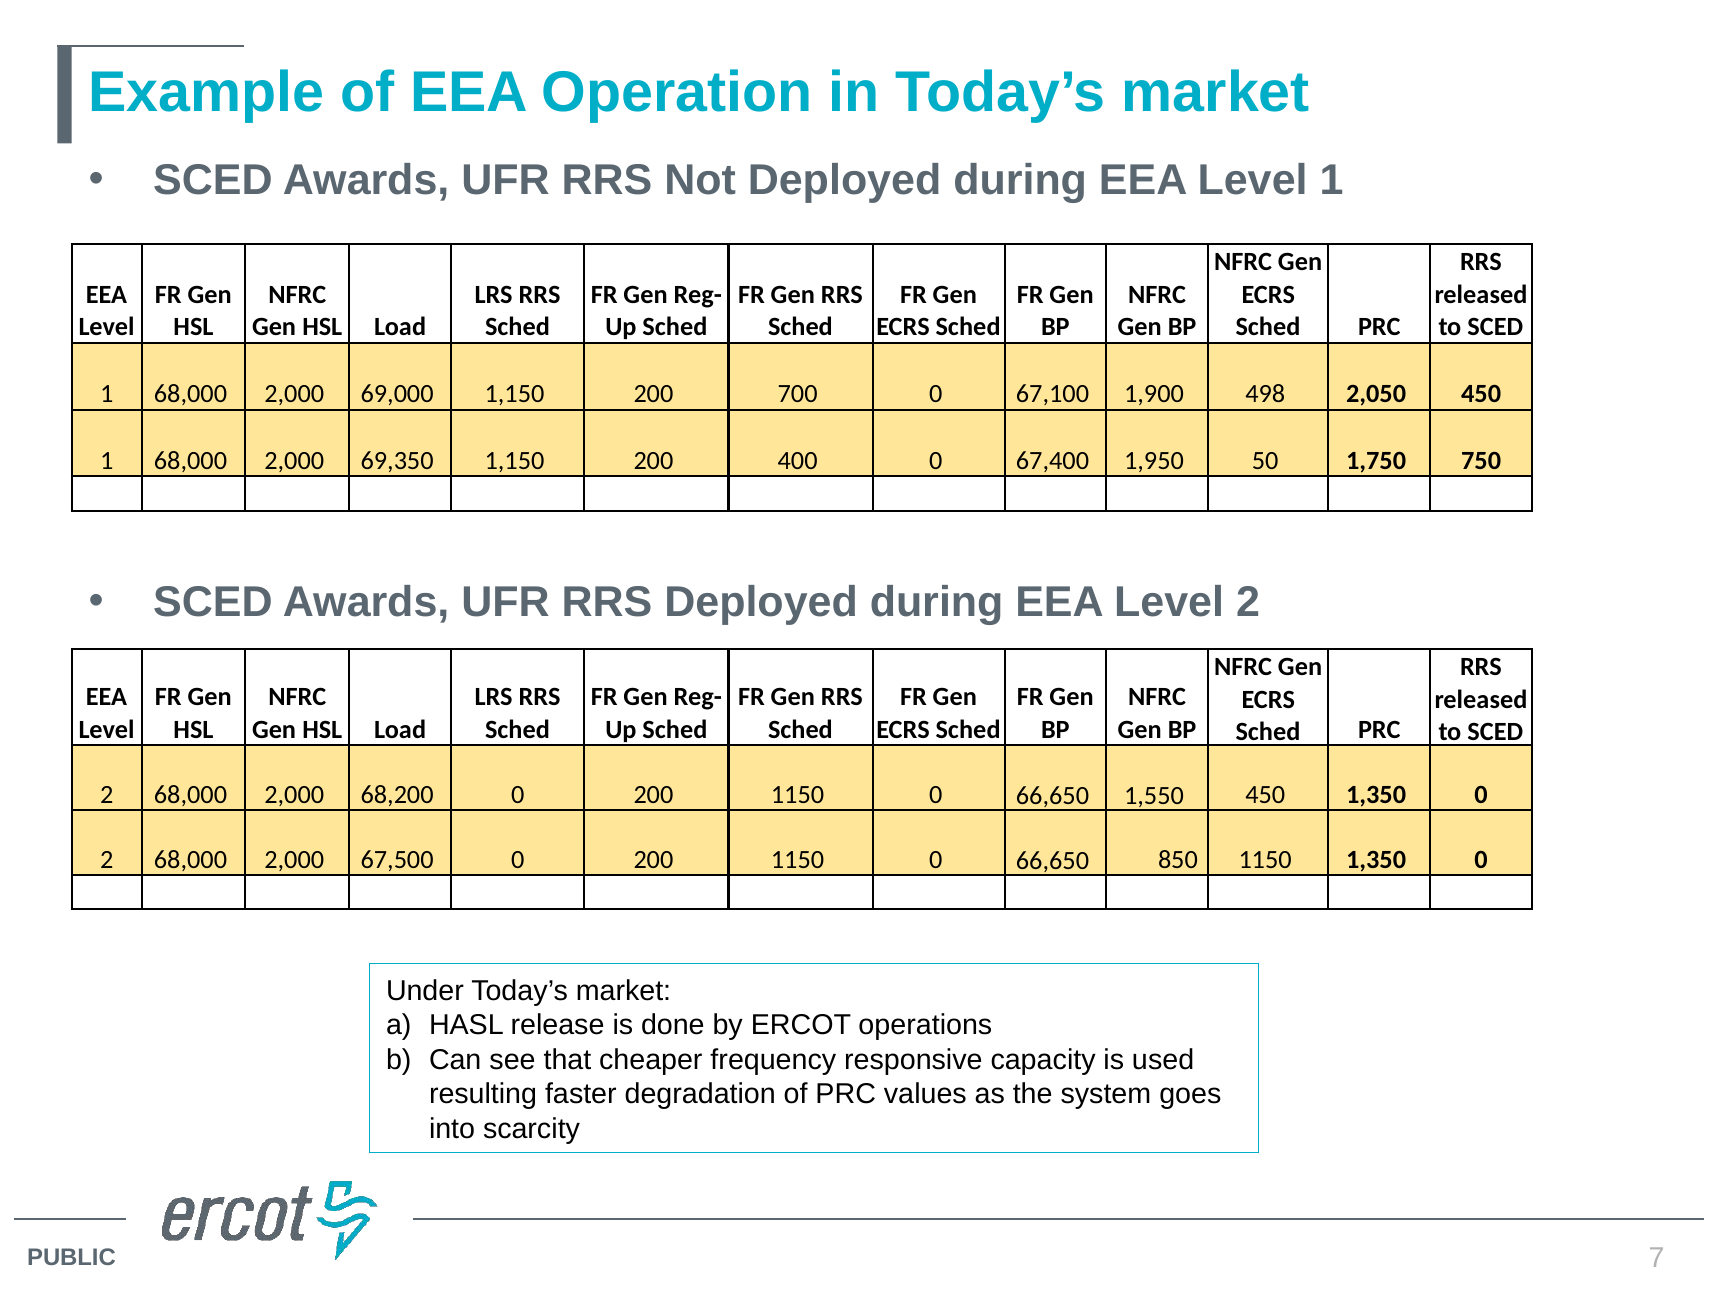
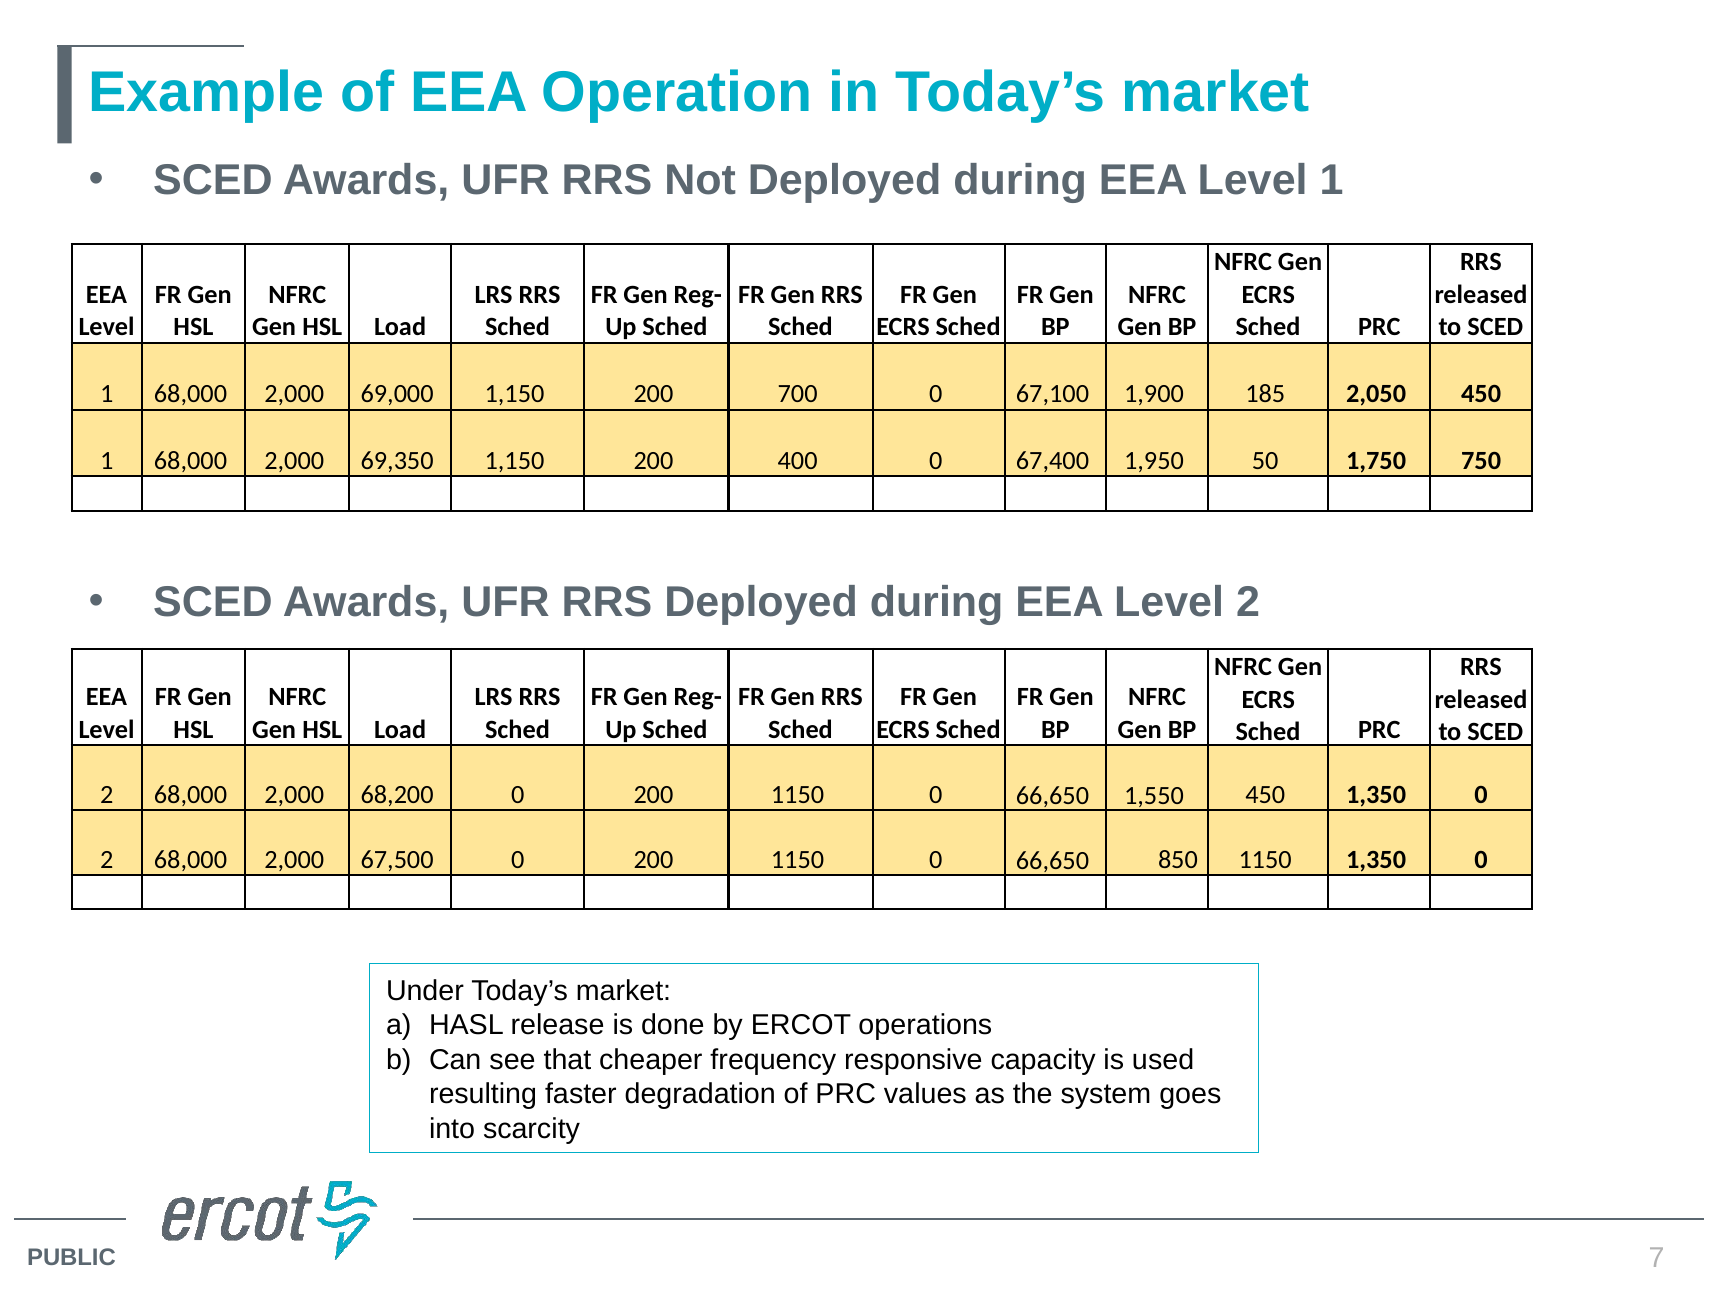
498: 498 -> 185
